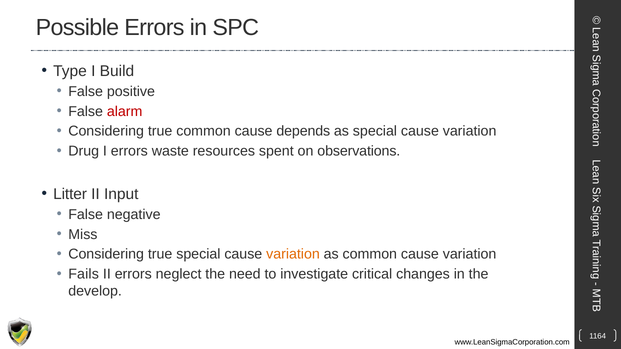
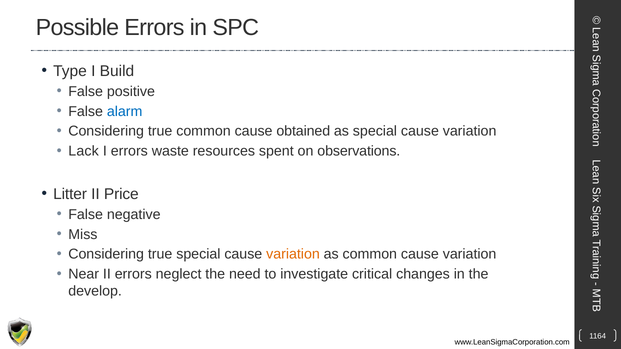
alarm colour: red -> blue
depends: depends -> obtained
Drug: Drug -> Lack
Input: Input -> Price
Fails: Fails -> Near
